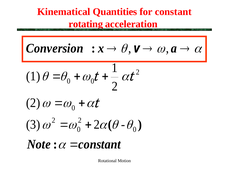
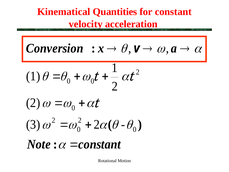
rotating: rotating -> velocity
